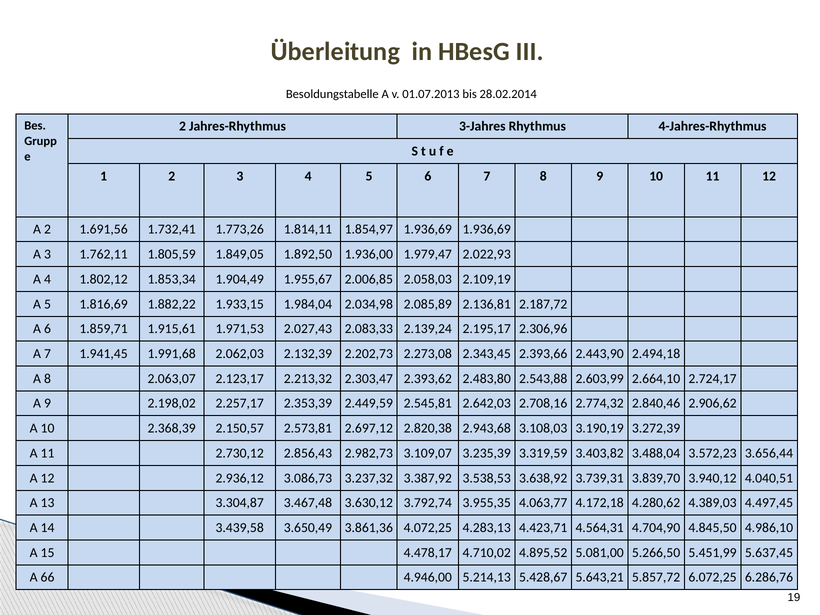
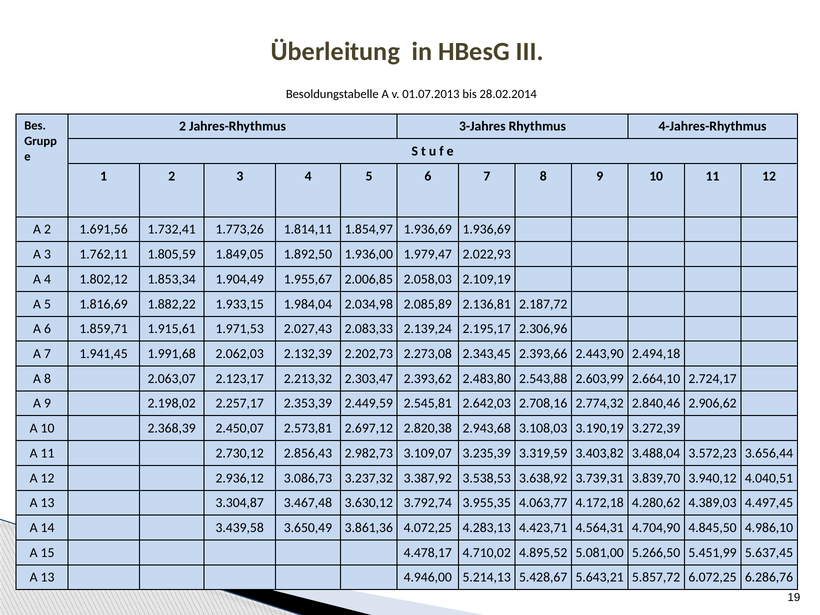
2.150,57: 2.150,57 -> 2.450,07
66 at (48, 577): 66 -> 13
